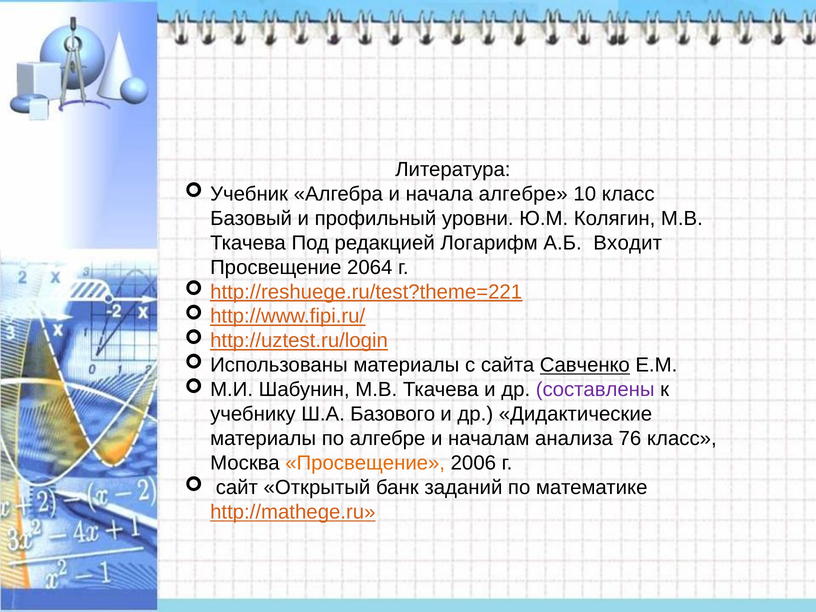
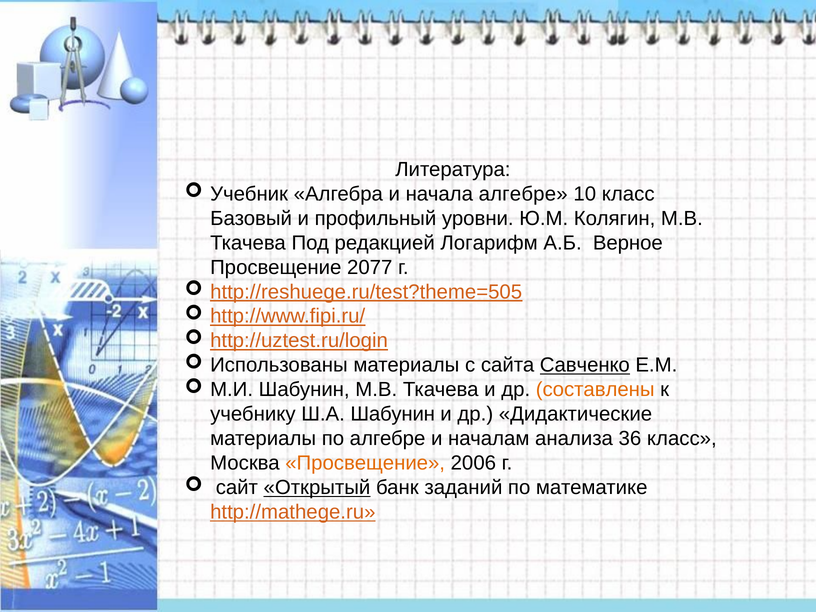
Входит: Входит -> Верное
2064: 2064 -> 2077
http://reshuege.ru/test?theme=221: http://reshuege.ru/test?theme=221 -> http://reshuege.ru/test?theme=505
составлены colour: purple -> orange
Ш.А Базового: Базового -> Шабунин
76: 76 -> 36
Открытый underline: none -> present
